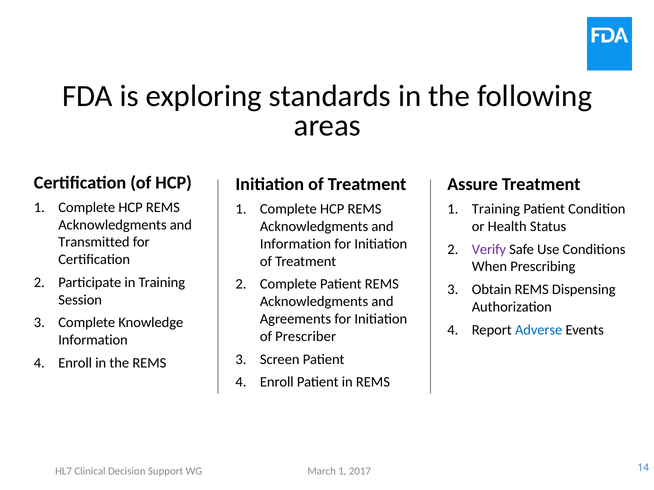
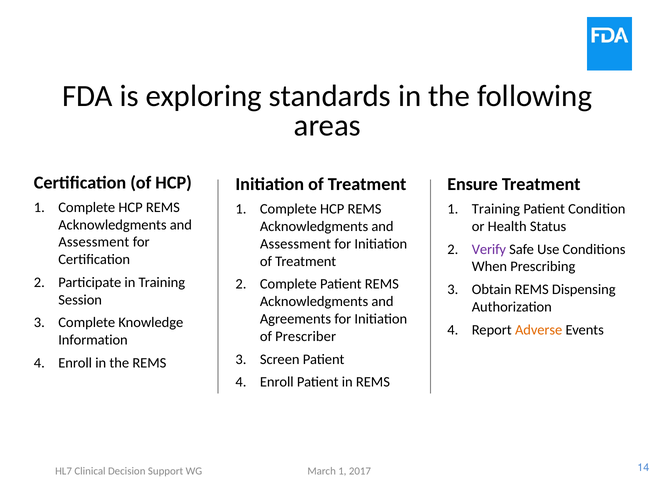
Assure: Assure -> Ensure
Transmitted at (94, 242): Transmitted -> Assessment
Information at (296, 244): Information -> Assessment
Adverse colour: blue -> orange
